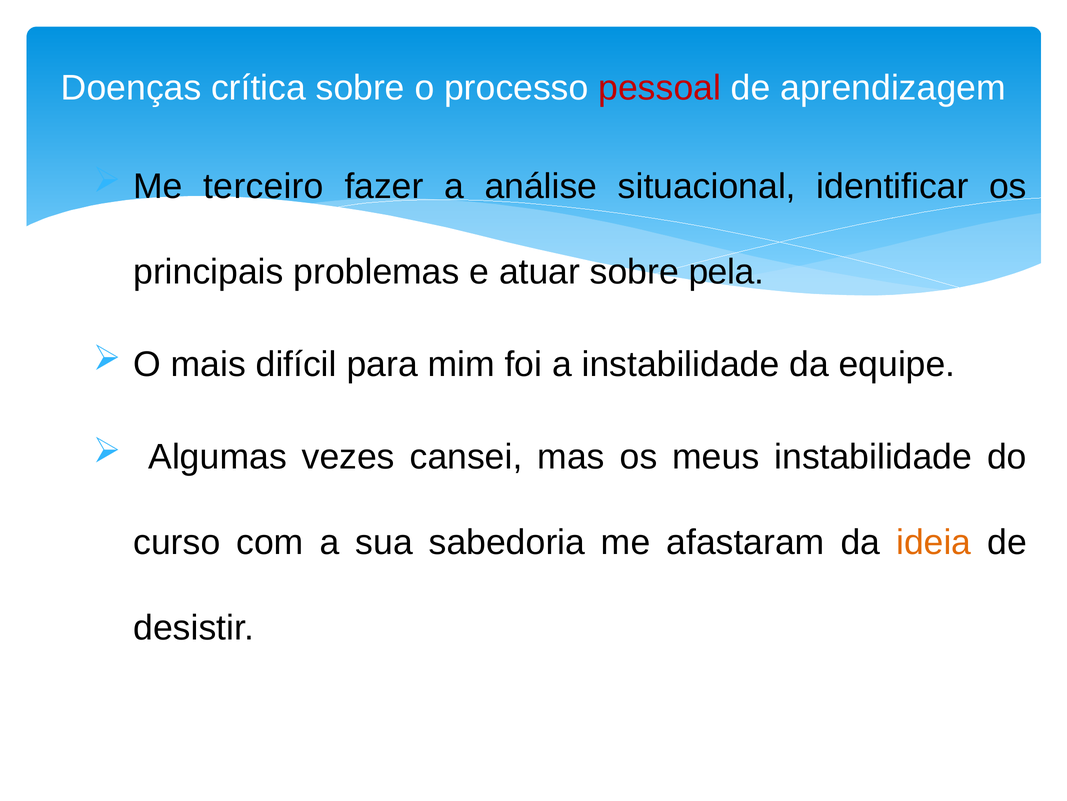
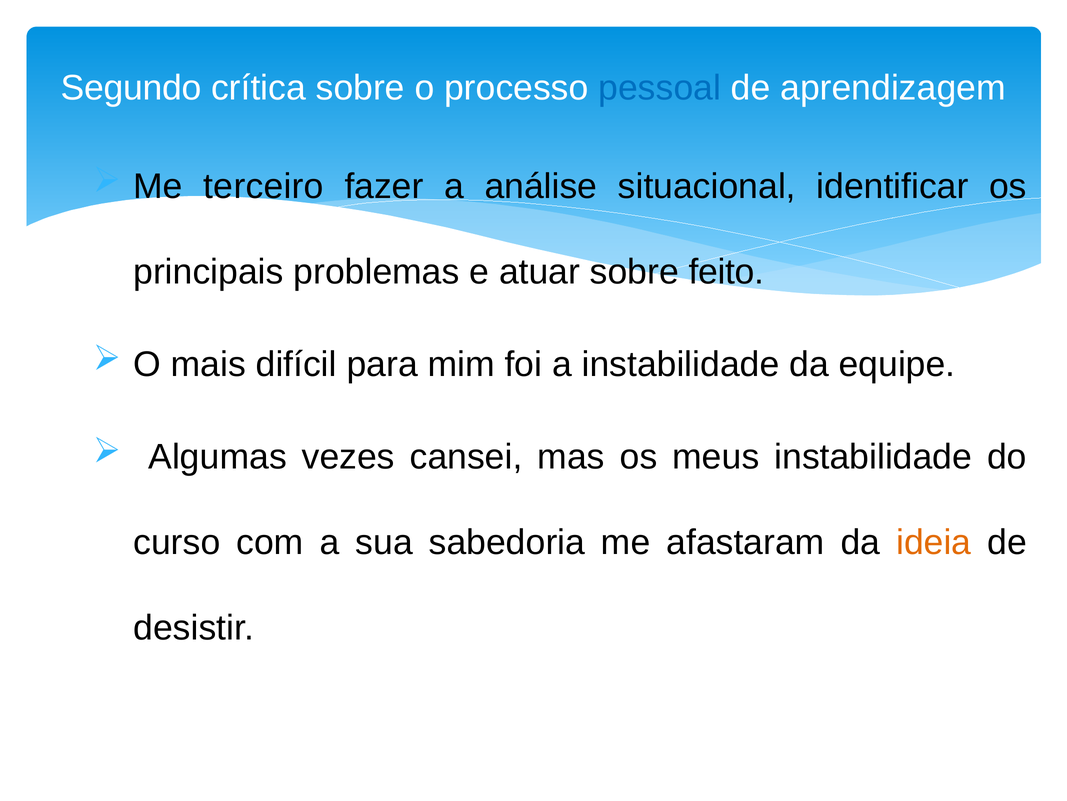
Doenças: Doenças -> Segundo
pessoal colour: red -> blue
pela: pela -> feito
